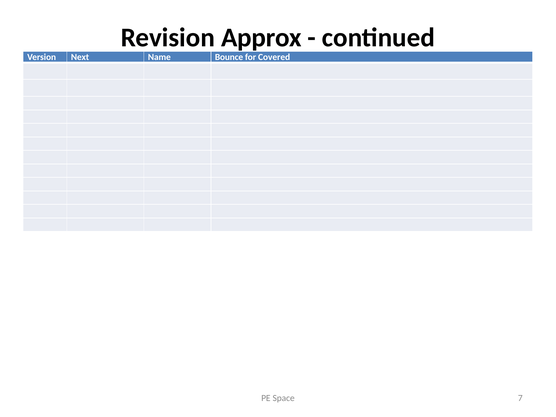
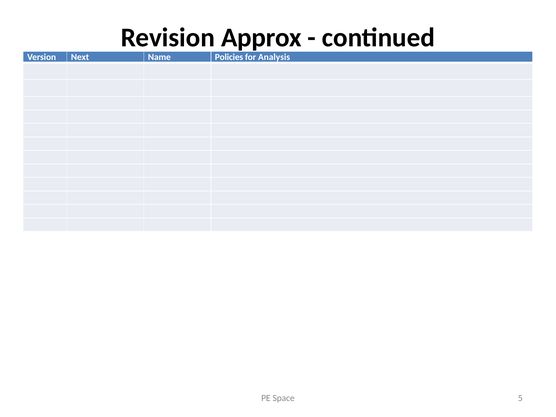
Bounce: Bounce -> Policies
Covered: Covered -> Analysis
7: 7 -> 5
